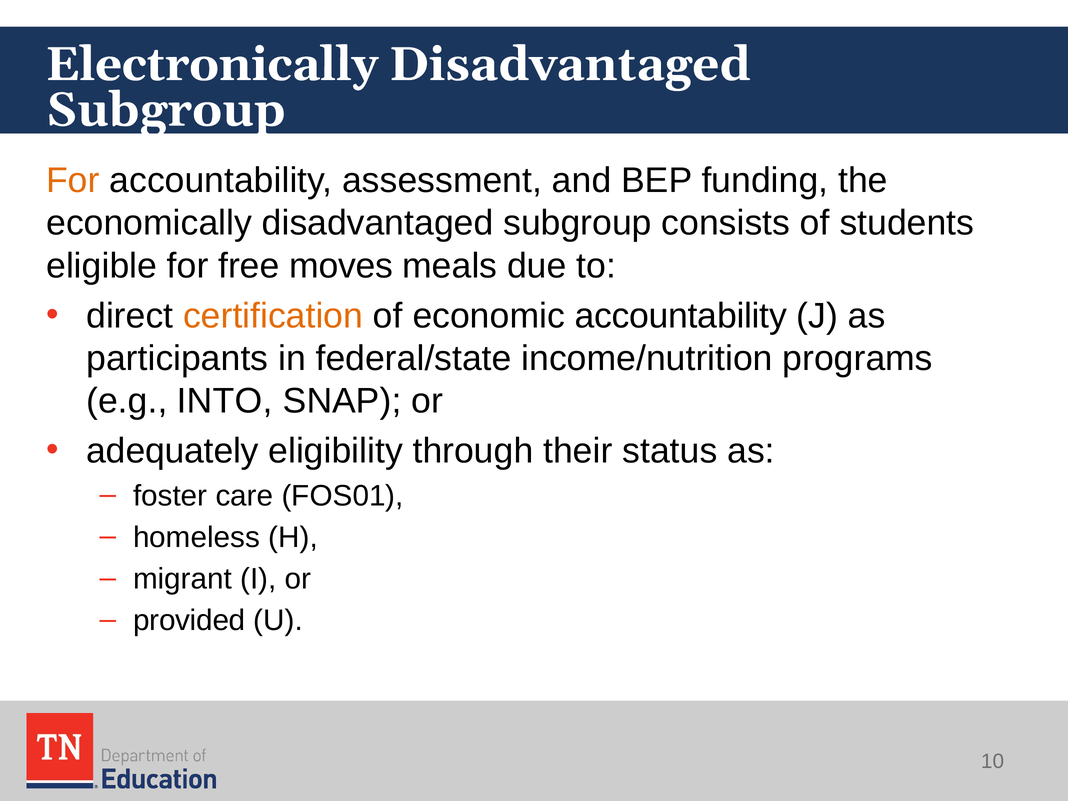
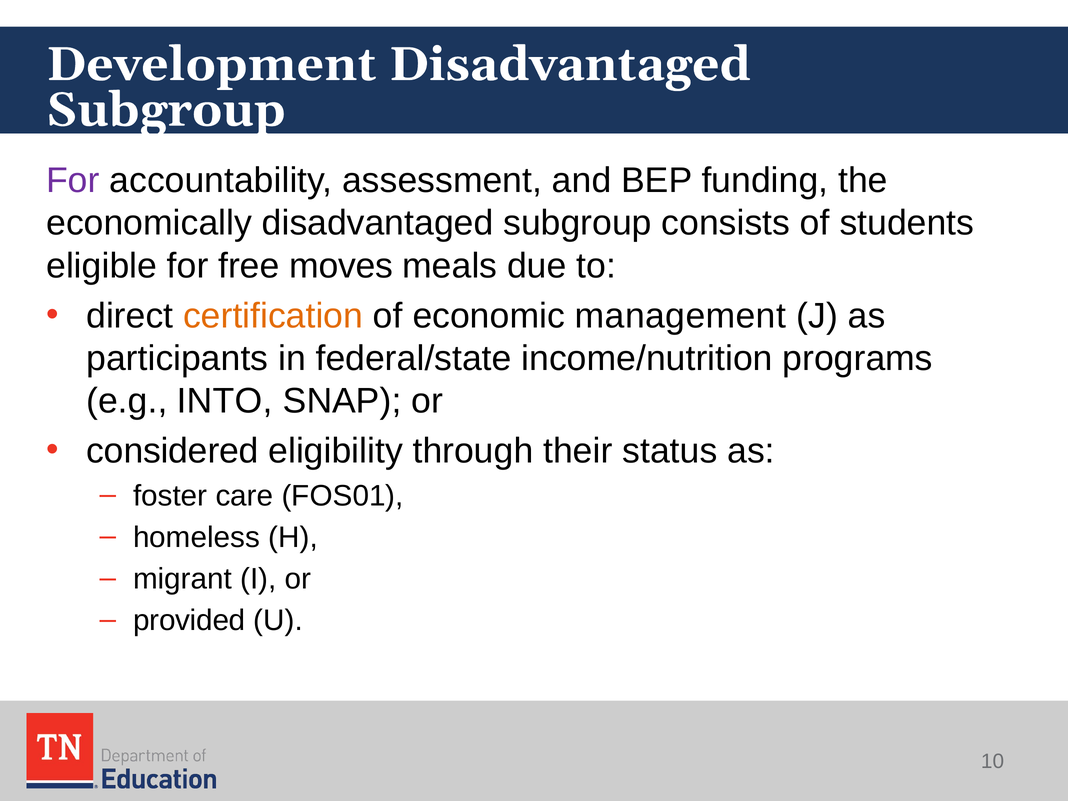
Electronically: Electronically -> Development
For at (73, 180) colour: orange -> purple
economic accountability: accountability -> management
adequately: adequately -> considered
